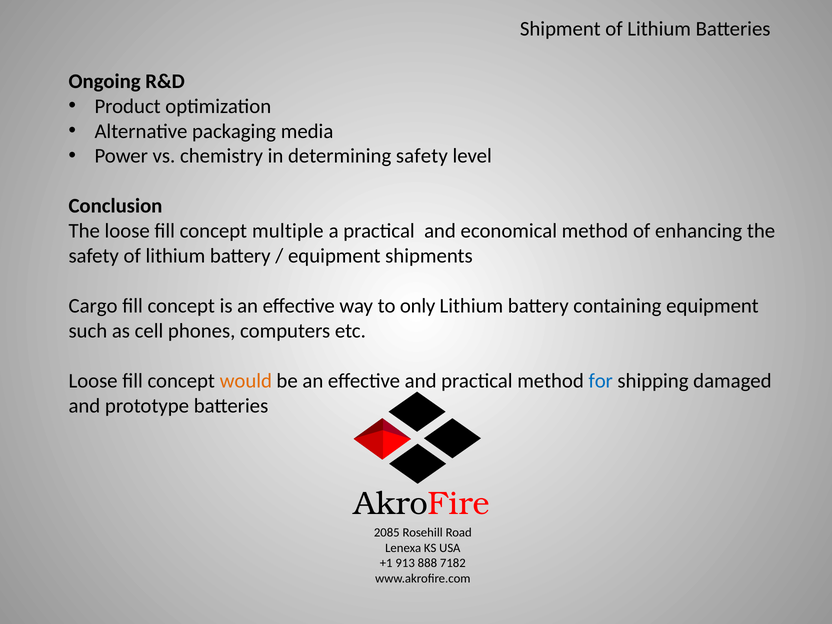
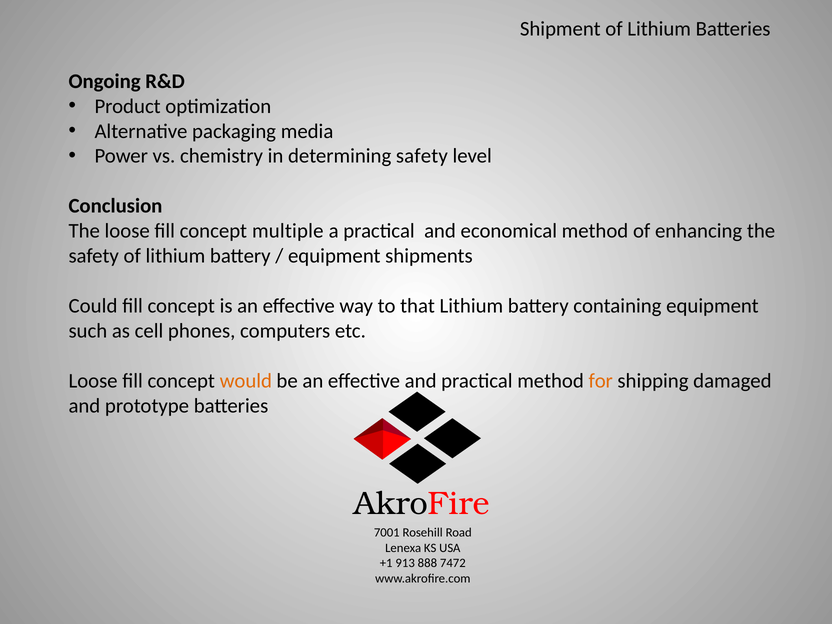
Cargo: Cargo -> Could
only: only -> that
for colour: blue -> orange
2085: 2085 -> 7001
7182: 7182 -> 7472
